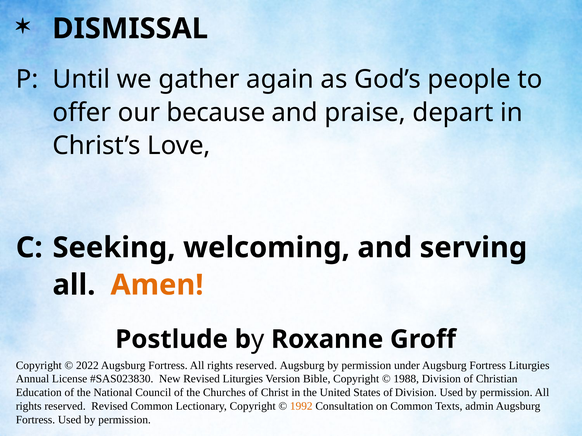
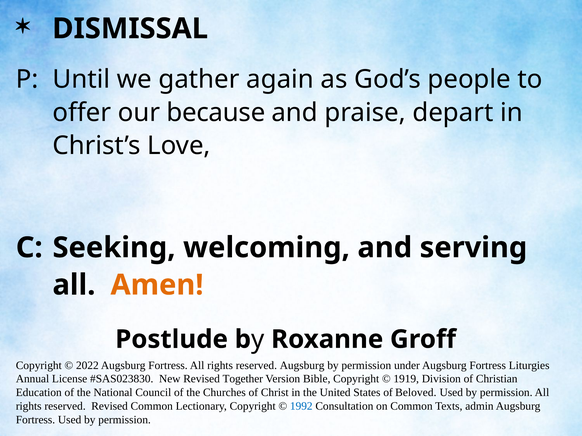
Revised Liturgies: Liturgies -> Together
1988: 1988 -> 1919
of Division: Division -> Beloved
1992 colour: orange -> blue
